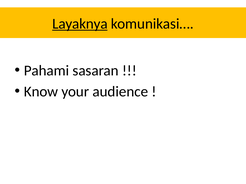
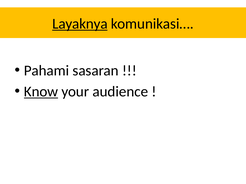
Know underline: none -> present
